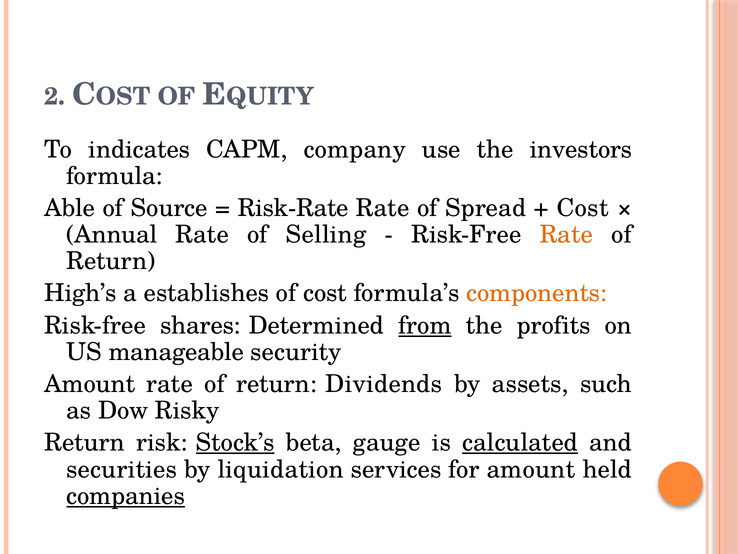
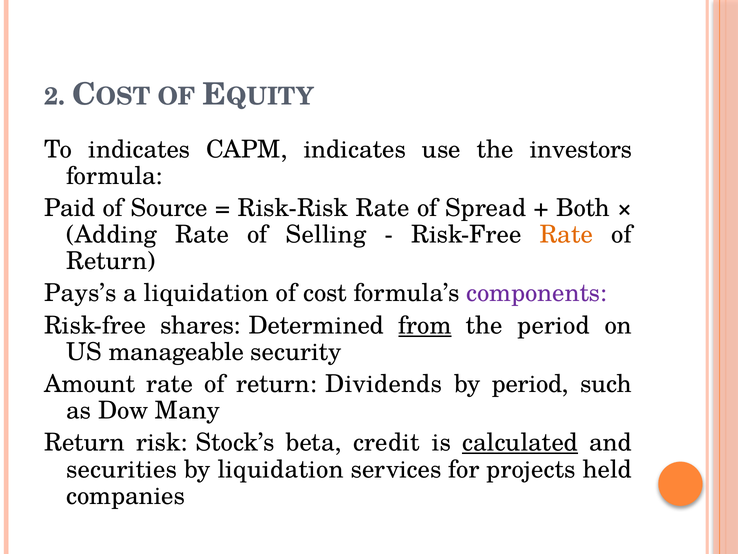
CAPM company: company -> indicates
Able: Able -> Paid
Risk-Rate: Risk-Rate -> Risk-Risk
Cost at (583, 208): Cost -> Both
Annual: Annual -> Adding
High’s: High’s -> Pays’s
a establishes: establishes -> liquidation
components colour: orange -> purple
the profits: profits -> period
by assets: assets -> period
Risky: Risky -> Many
Stock’s underline: present -> none
gauge: gauge -> credit
for amount: amount -> projects
companies underline: present -> none
